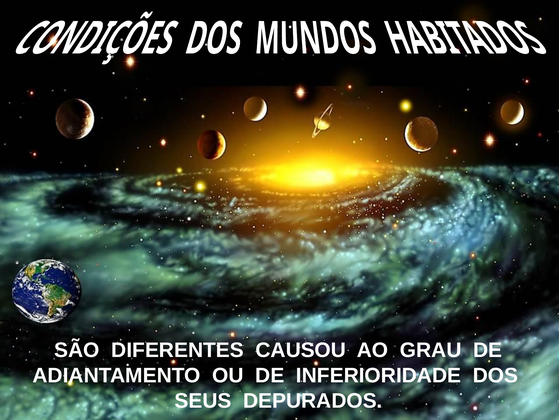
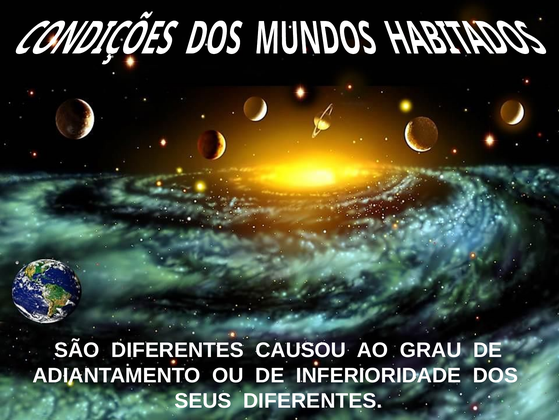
SEUS DEPURADOS: DEPURADOS -> DIFERENTES
